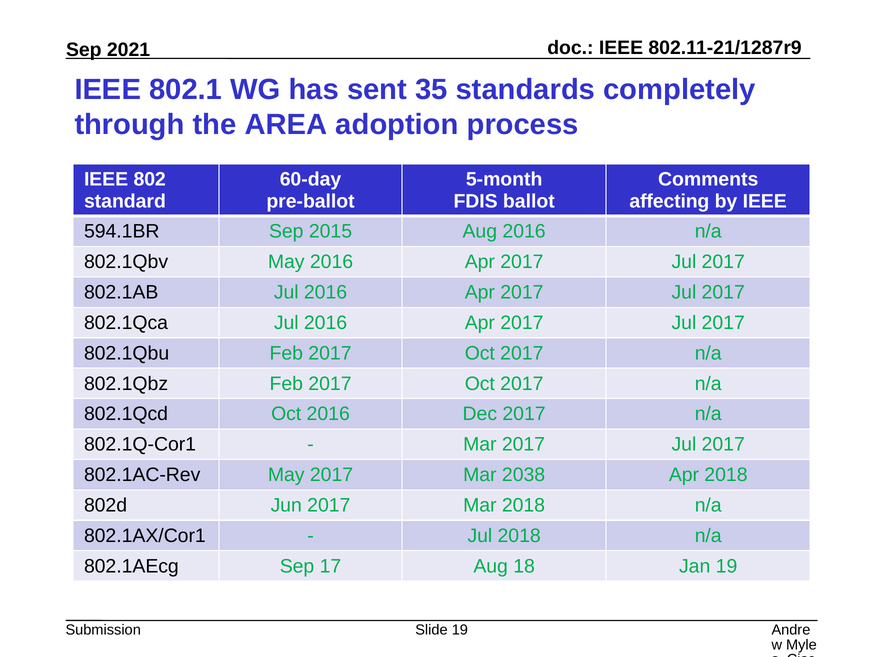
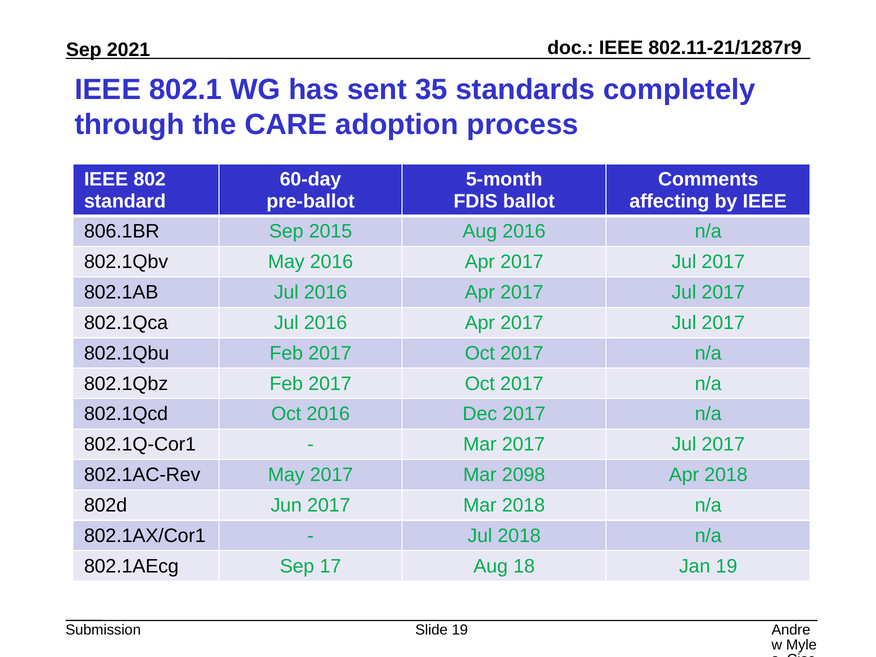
AREA: AREA -> CARE
594.1BR: 594.1BR -> 806.1BR
2038: 2038 -> 2098
